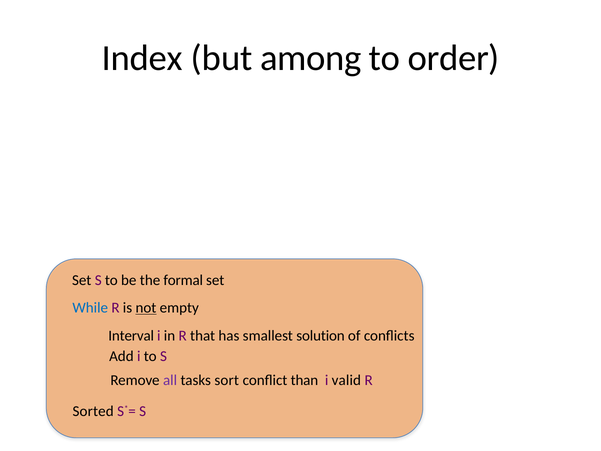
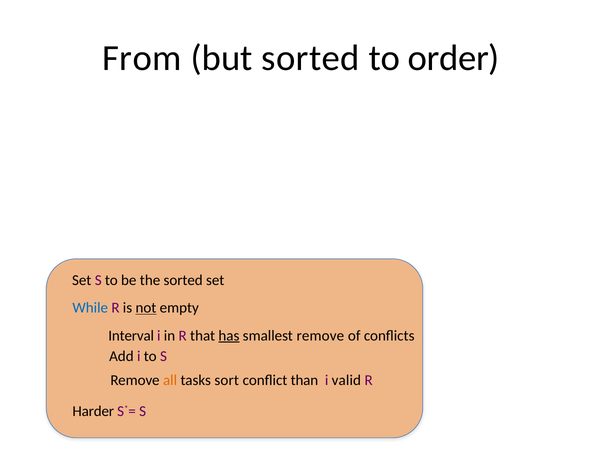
Index: Index -> From
but among: among -> sorted
the formal: formal -> sorted
has underline: none -> present
smallest solution: solution -> remove
all colour: purple -> orange
Sorted: Sorted -> Harder
